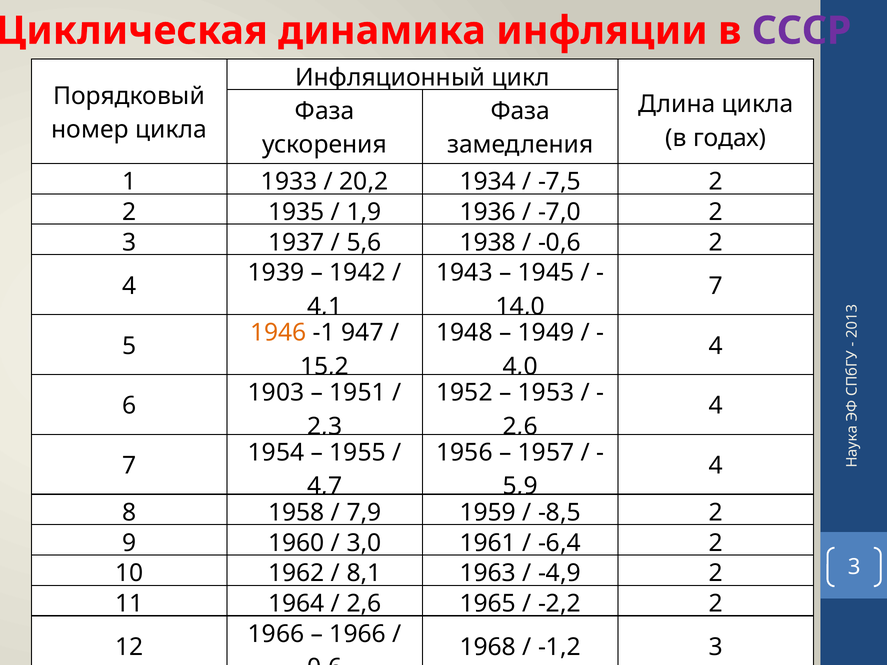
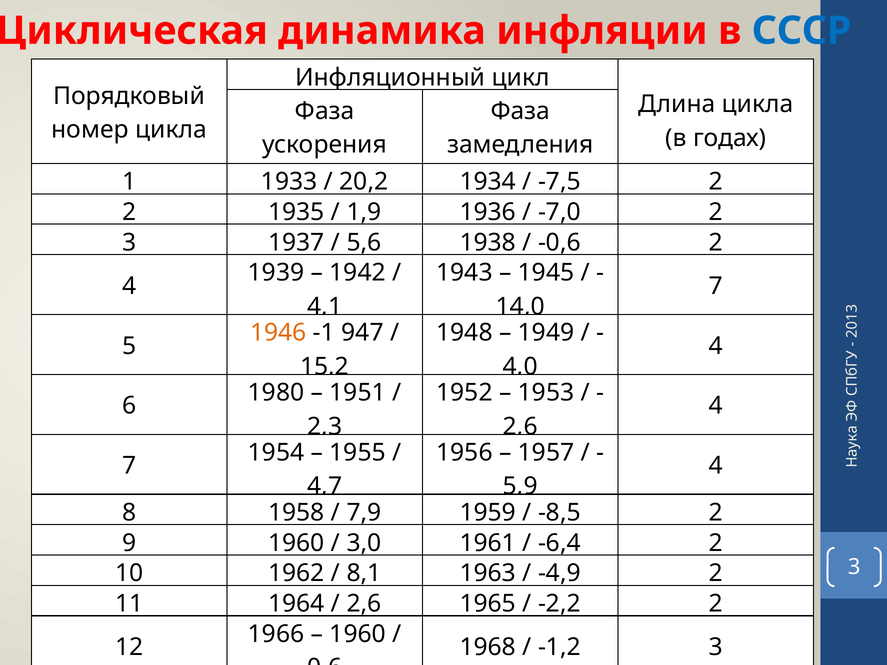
СССР colour: purple -> blue
1903 at (276, 393): 1903 -> 1980
1966 at (358, 634): 1966 -> 1960
